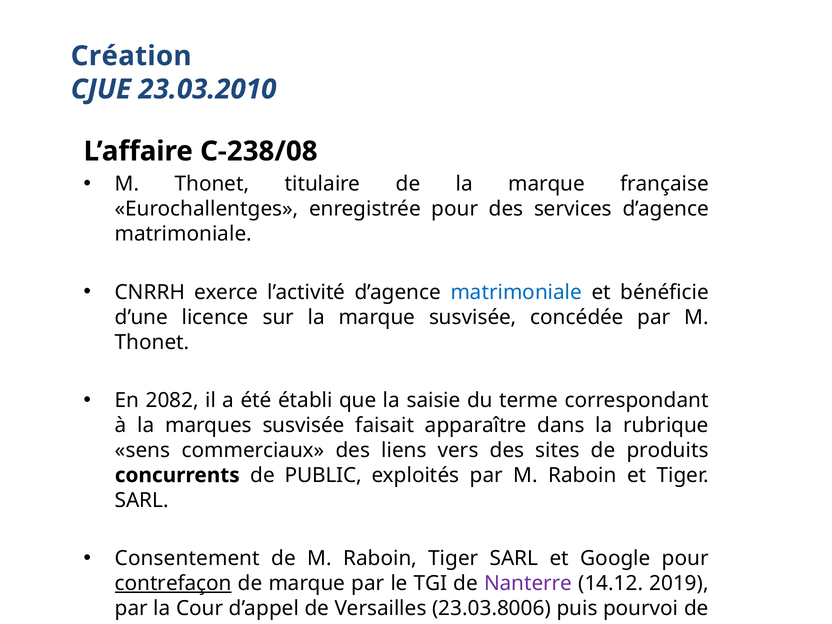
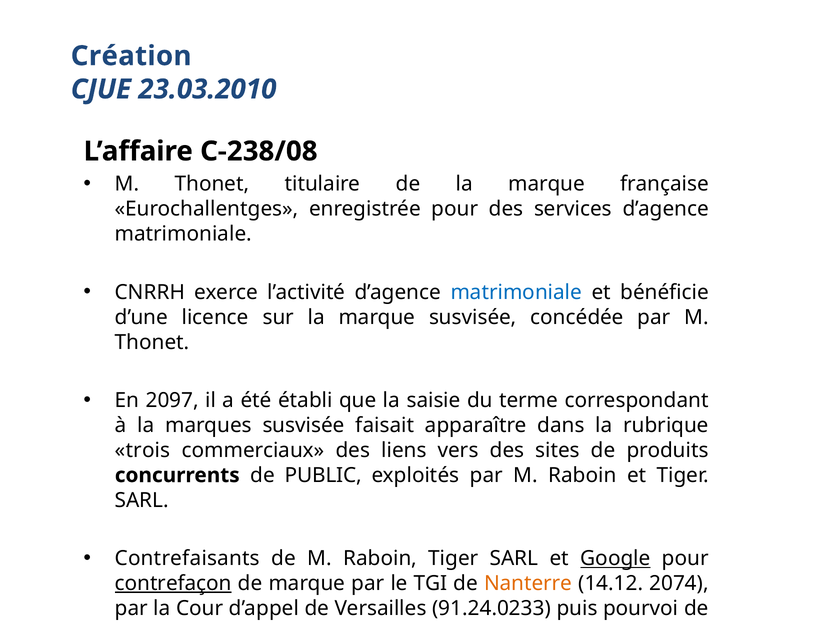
2082: 2082 -> 2097
sens: sens -> trois
Consentement: Consentement -> Contrefaisants
Google at (615, 558) underline: none -> present
Nanterre colour: purple -> orange
2019: 2019 -> 2074
23.03.8006: 23.03.8006 -> 91.24.0233
